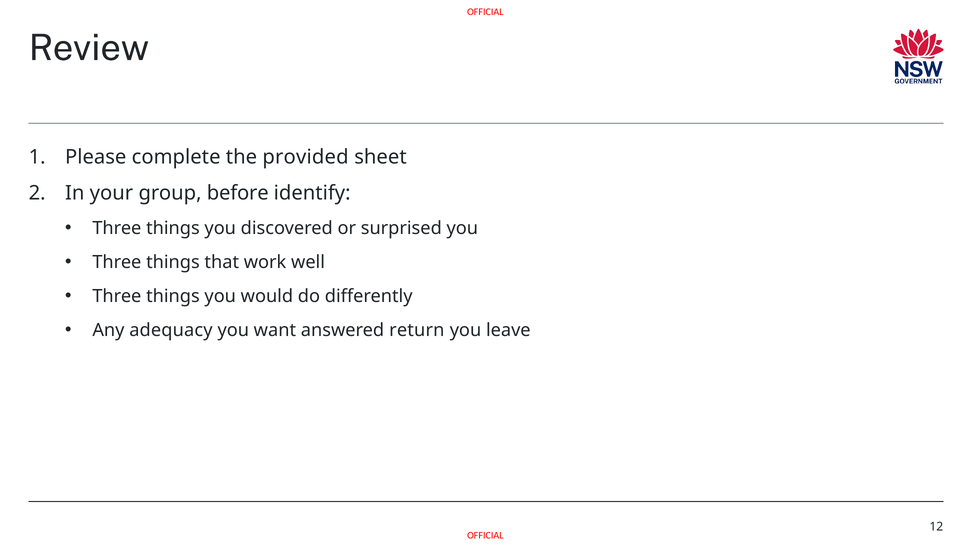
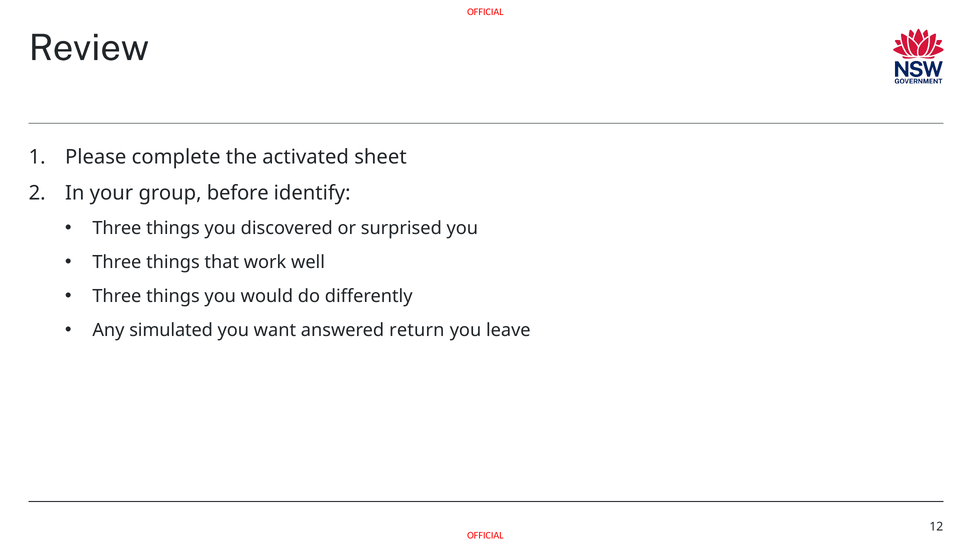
provided: provided -> activated
adequacy: adequacy -> simulated
